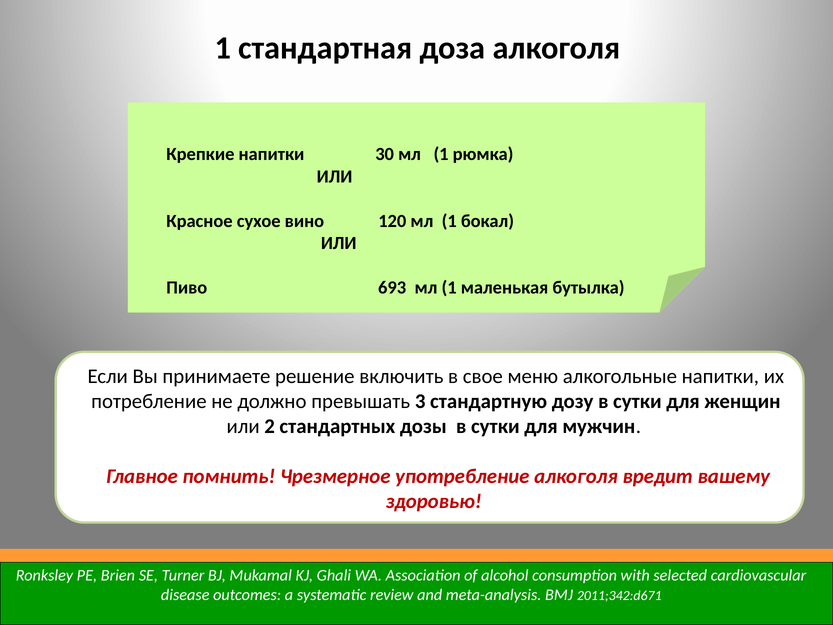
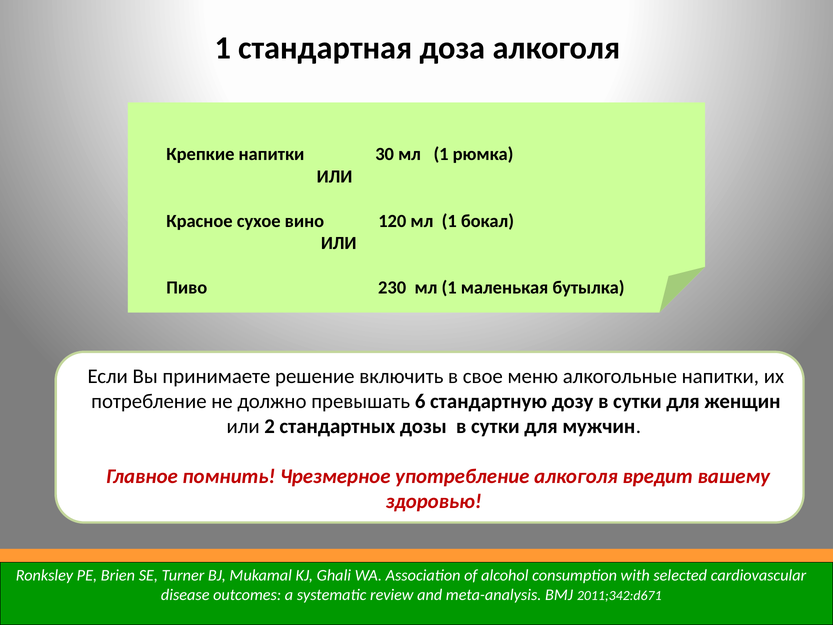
693: 693 -> 230
3: 3 -> 6
